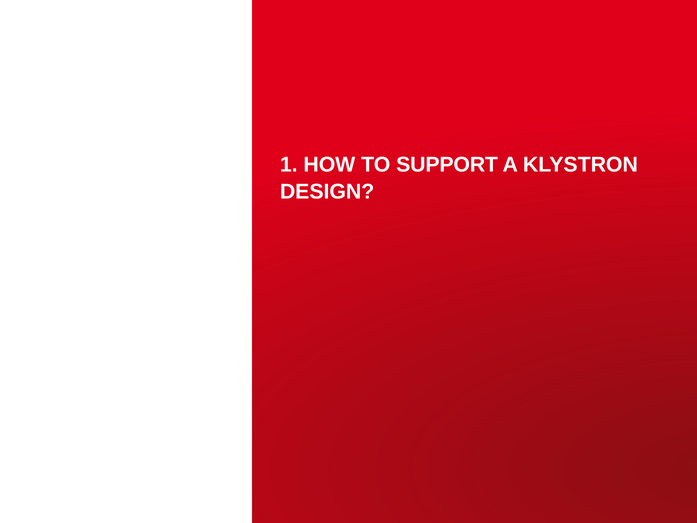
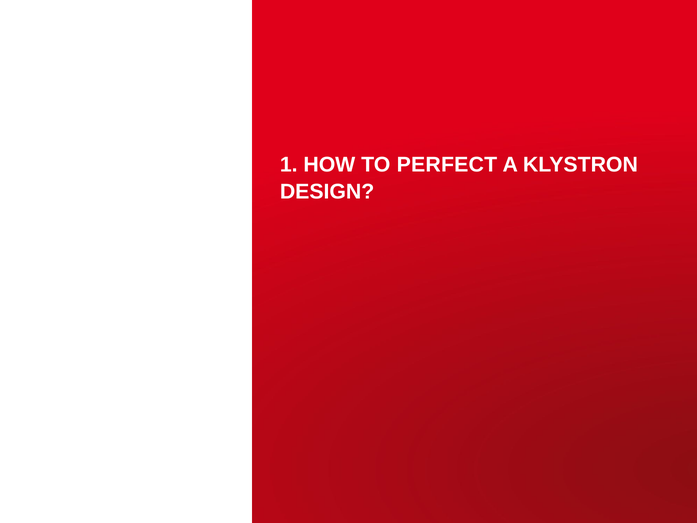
SUPPORT: SUPPORT -> PERFECT
